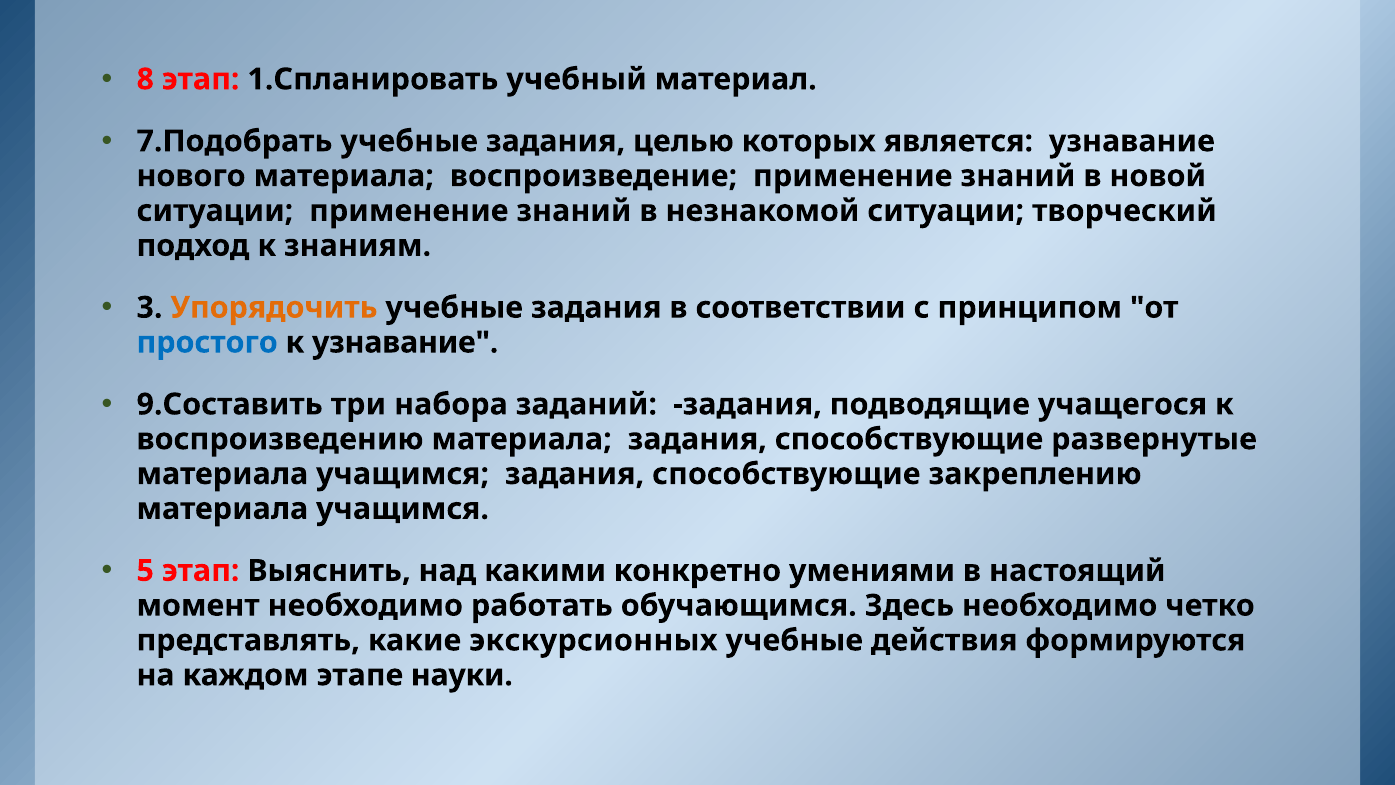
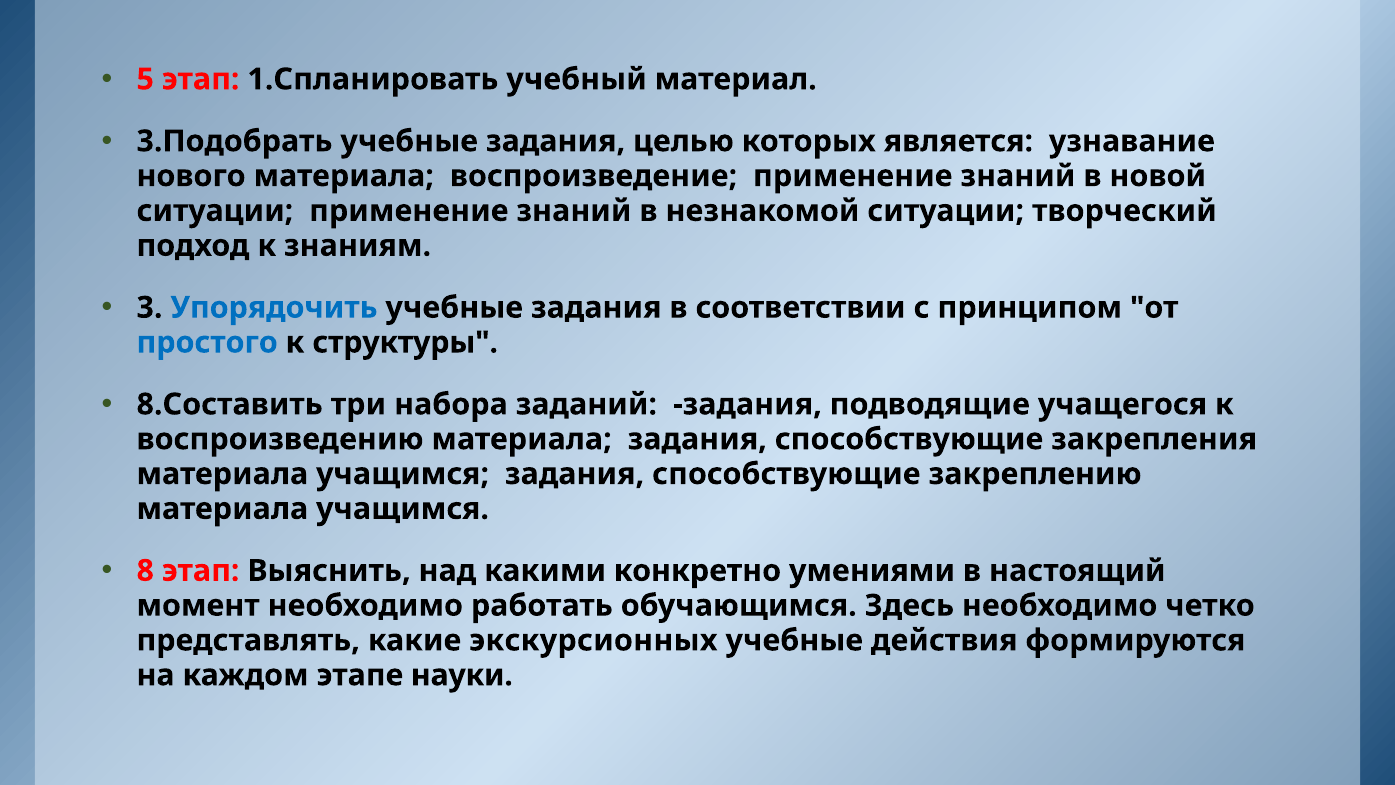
8: 8 -> 5
7.Подобрать: 7.Подобрать -> 3.Подобрать
Упорядочить colour: orange -> blue
к узнавание: узнавание -> структуры
9.Составить: 9.Составить -> 8.Составить
развернутые: развернутые -> закрепления
5: 5 -> 8
